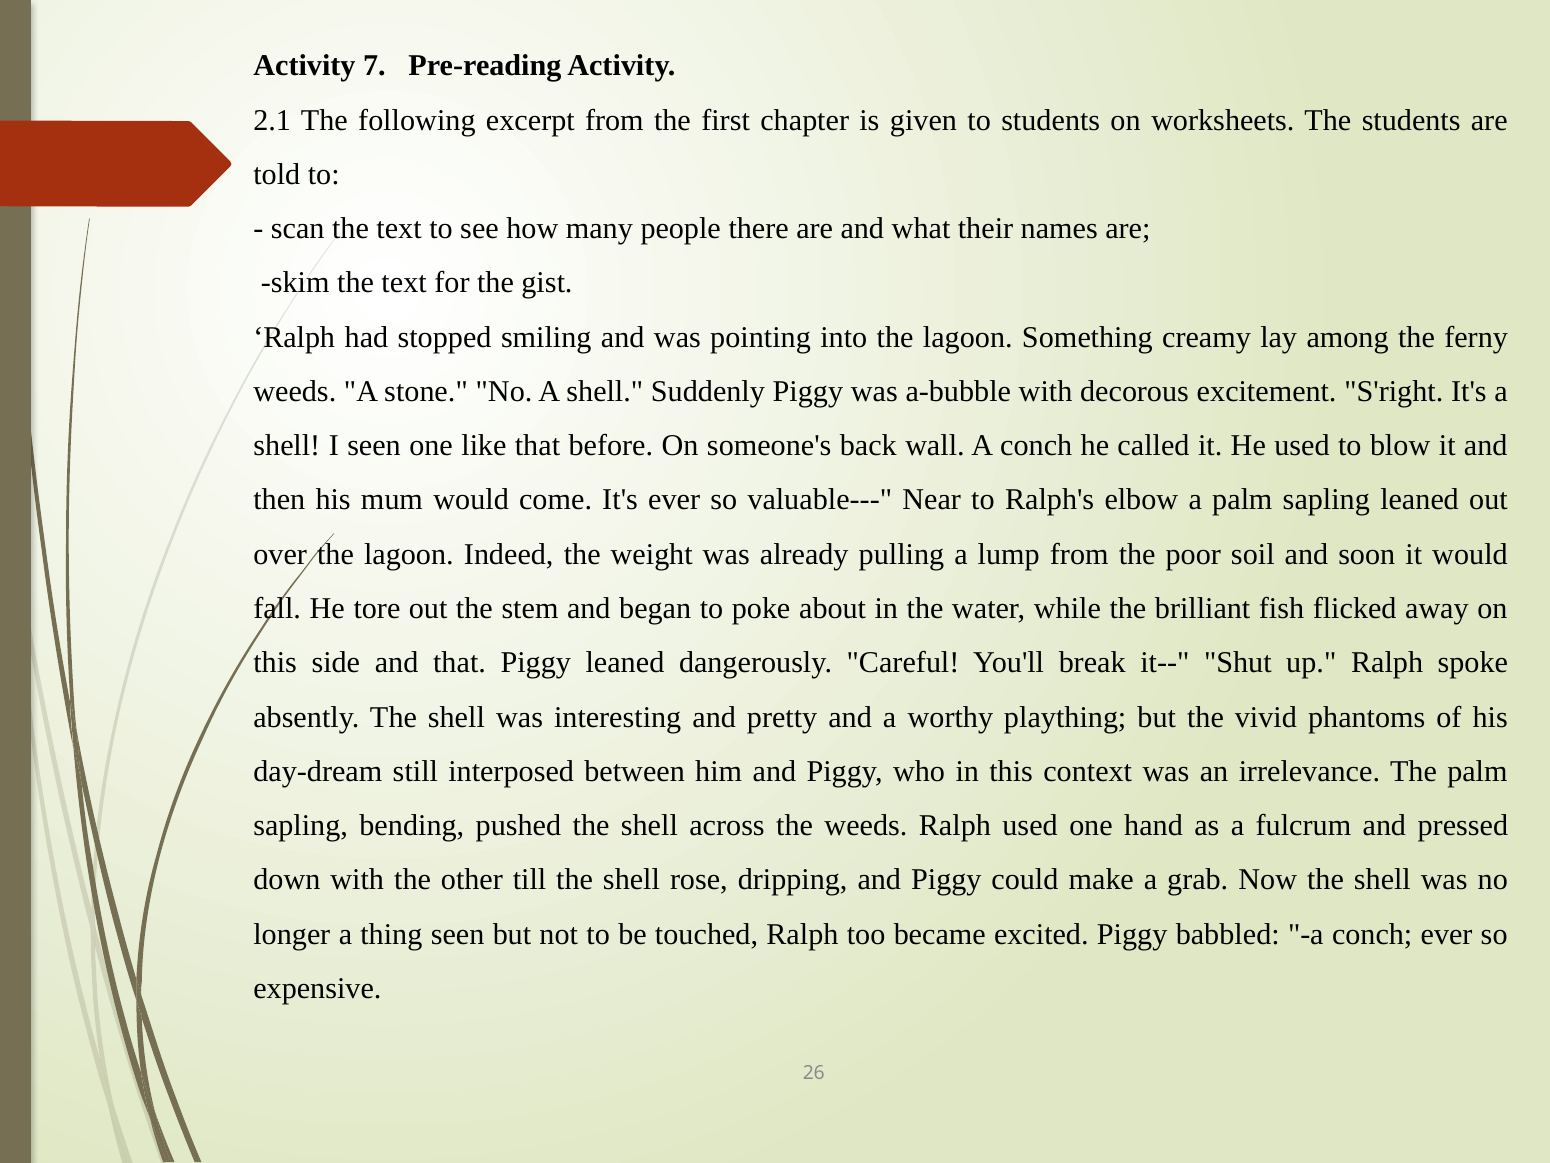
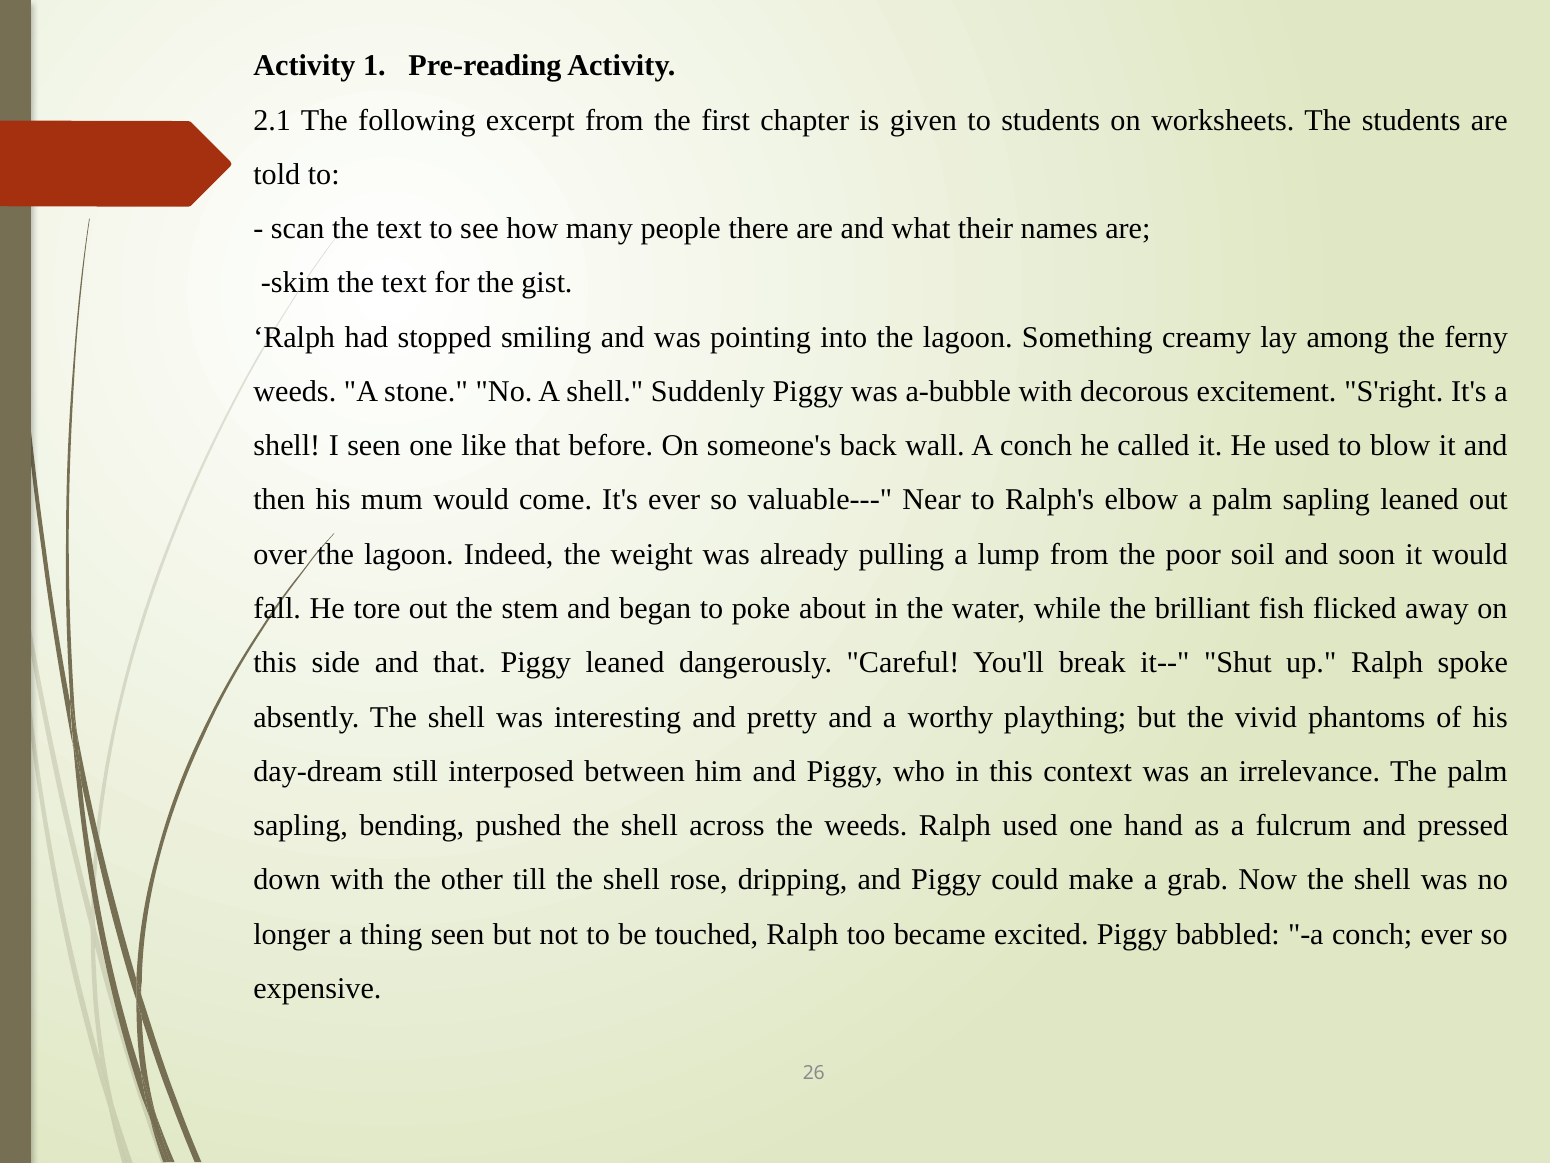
7: 7 -> 1
